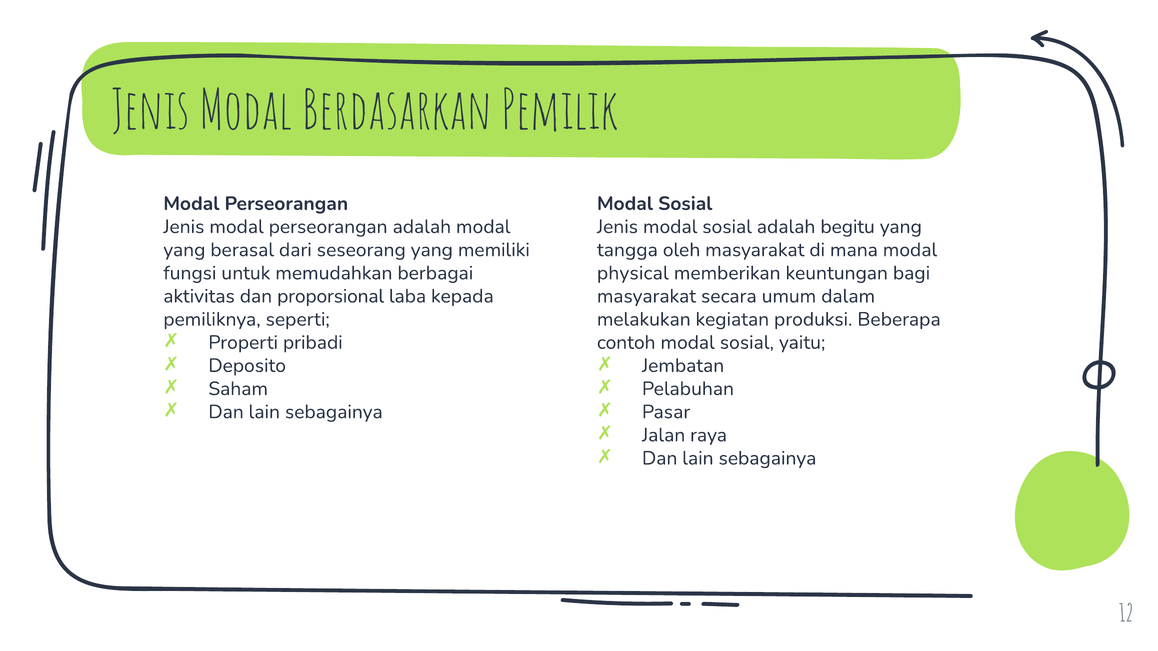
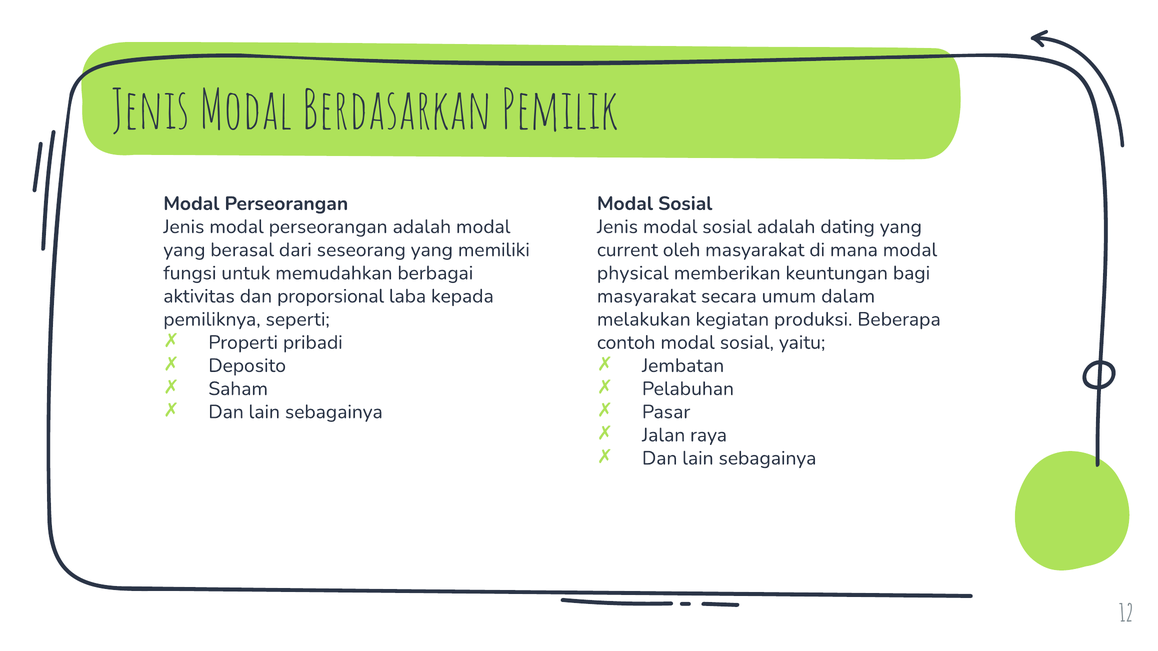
begitu: begitu -> dating
tangga: tangga -> current
